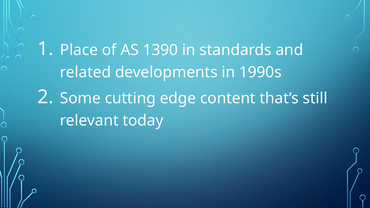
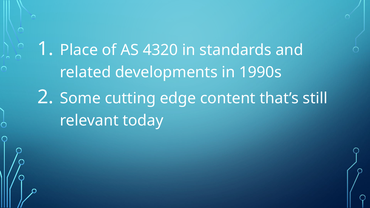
1390: 1390 -> 4320
